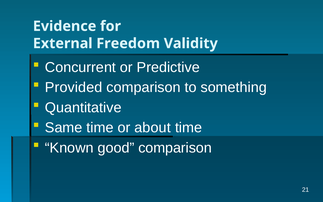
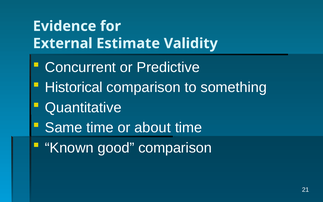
Freedom: Freedom -> Estimate
Provided: Provided -> Historical
